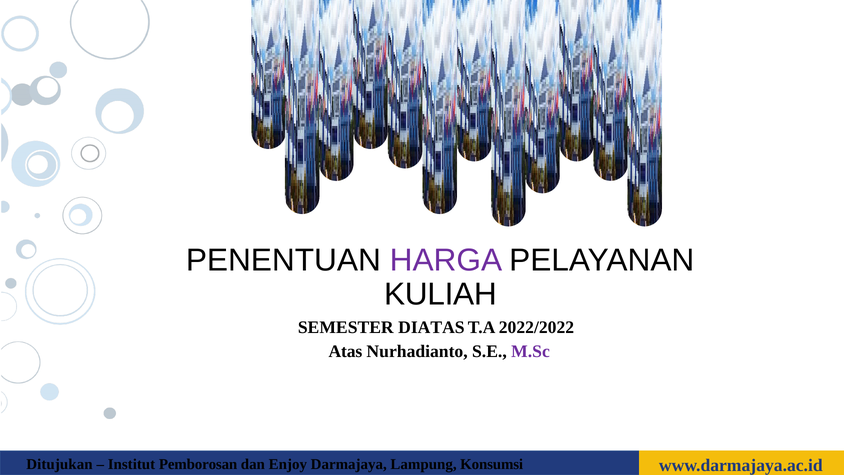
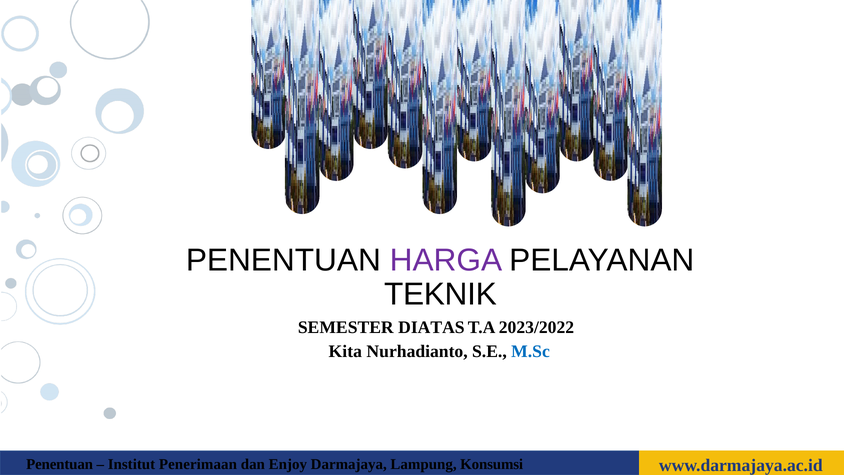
KULIAH: KULIAH -> TEKNIK
2022/2022: 2022/2022 -> 2023/2022
Atas: Atas -> Kita
M.Sc colour: purple -> blue
Ditujukan at (59, 464): Ditujukan -> Penentuan
Pemborosan: Pemborosan -> Penerimaan
